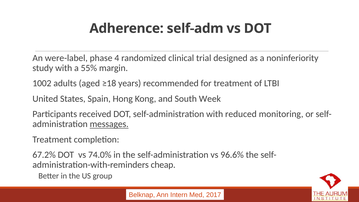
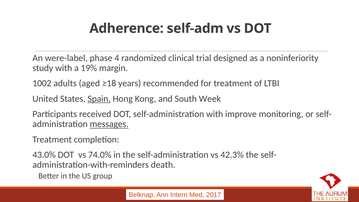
55%: 55% -> 19%
Spain underline: none -> present
reduced: reduced -> improve
67.2%: 67.2% -> 43.0%
96.6%: 96.6% -> 42.3%
cheap: cheap -> death
